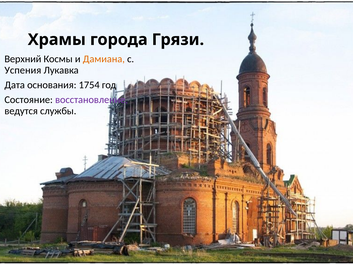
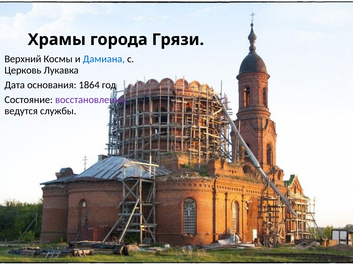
Дамиана colour: orange -> blue
Успения: Успения -> Церковь
1754: 1754 -> 1864
